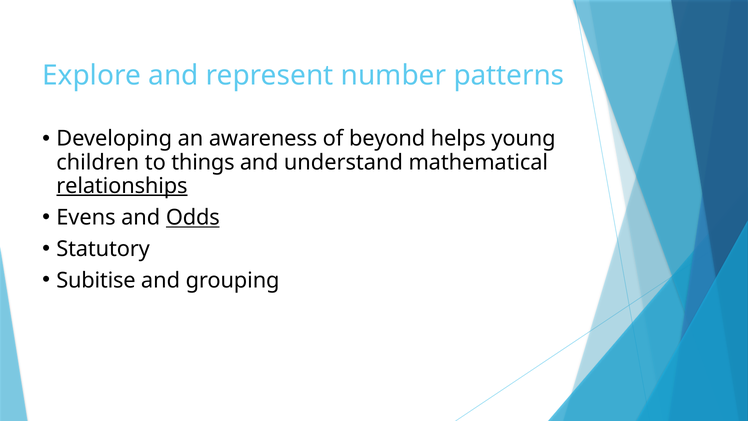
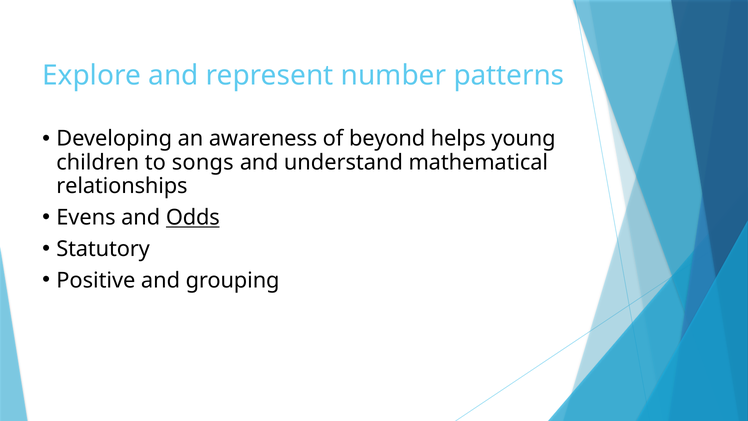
things: things -> songs
relationships underline: present -> none
Subitise: Subitise -> Positive
